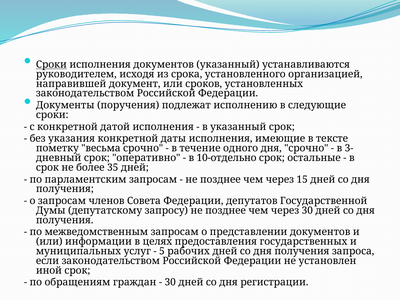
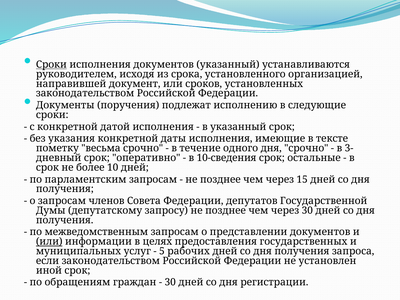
10-отдельно: 10-отдельно -> 10-сведения
35: 35 -> 10
или at (49, 242) underline: none -> present
